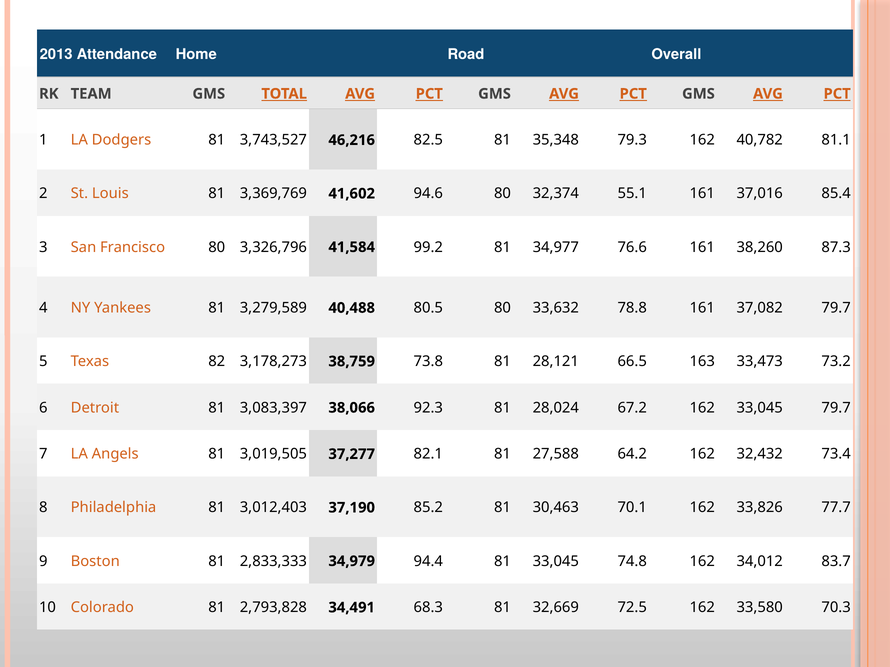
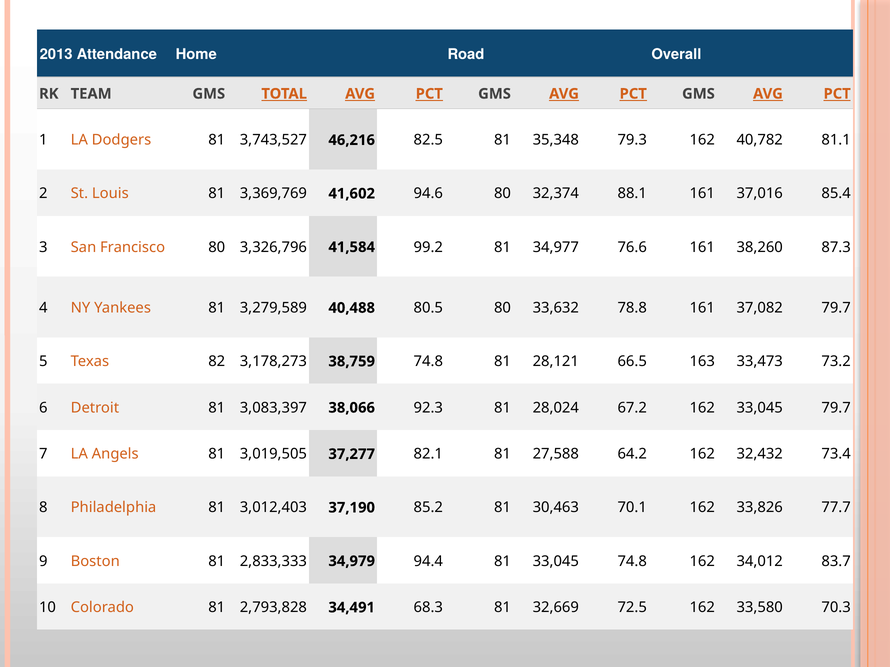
55.1: 55.1 -> 88.1
38,759 73.8: 73.8 -> 74.8
